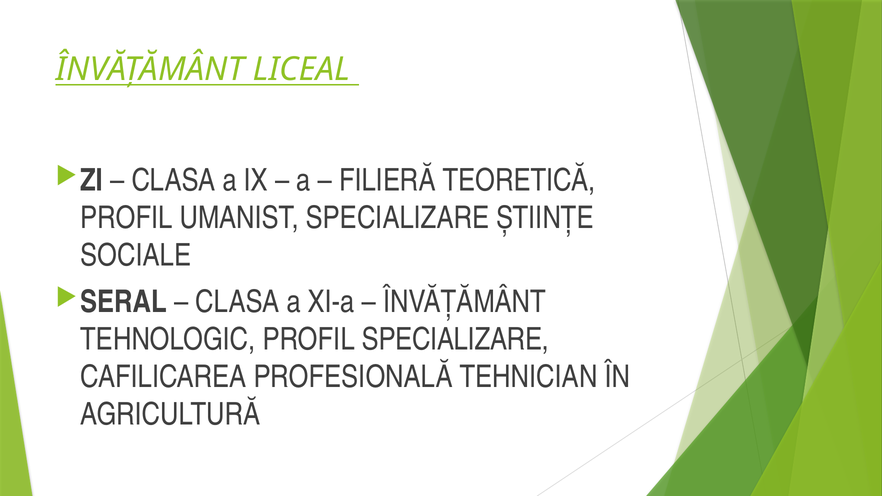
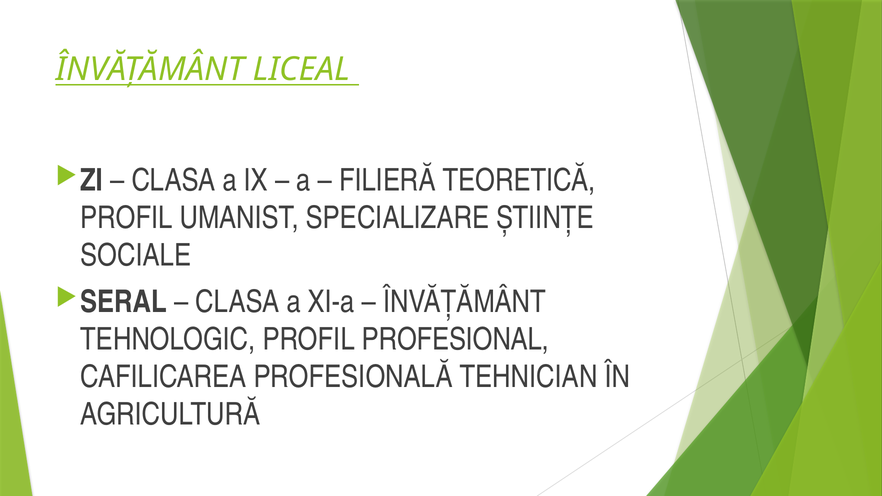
PROFIL SPECIALIZARE: SPECIALIZARE -> PROFESIONAL
